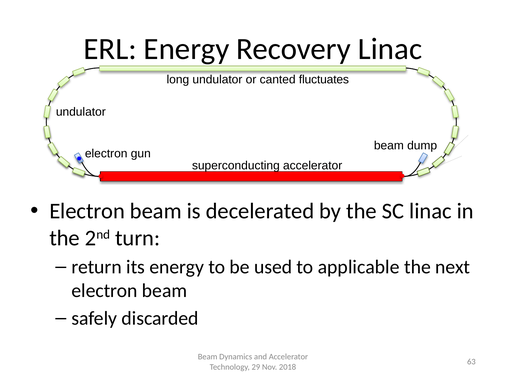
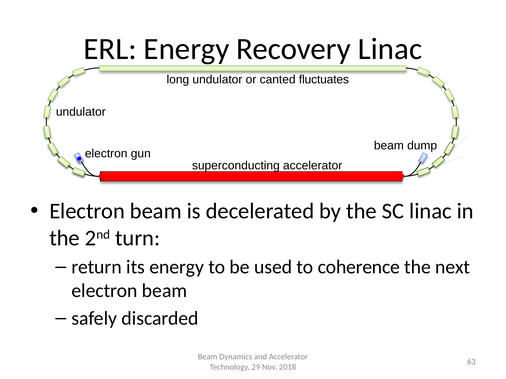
applicable: applicable -> coherence
